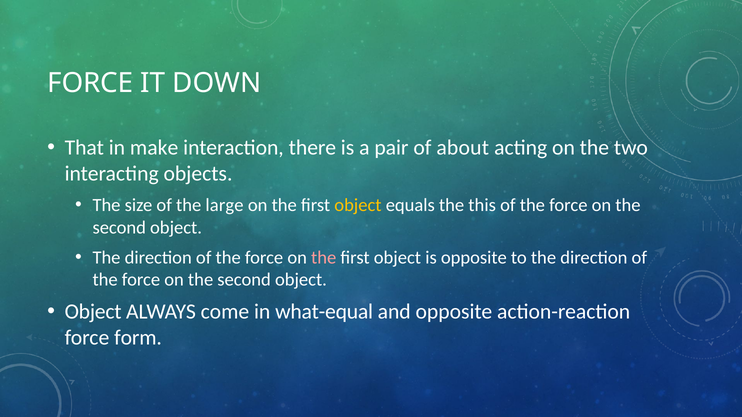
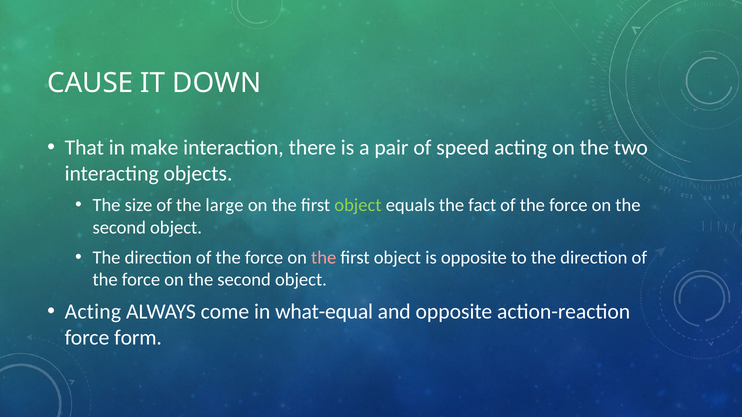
FORCE at (90, 83): FORCE -> CAUSE
about: about -> speed
object at (358, 205) colour: yellow -> light green
this: this -> fact
Object at (93, 312): Object -> Acting
